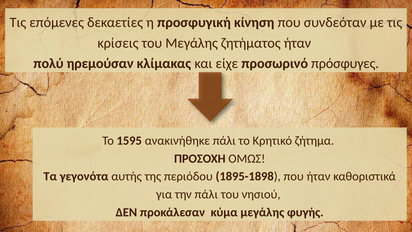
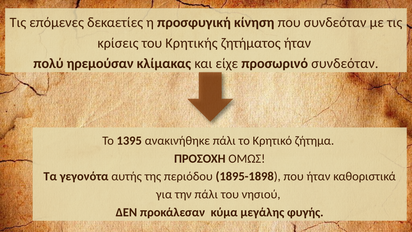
του Μεγάλης: Μεγάλης -> Κρητικής
προσωρινό πρόσφυγες: πρόσφυγες -> συνδεόταν
1595: 1595 -> 1395
